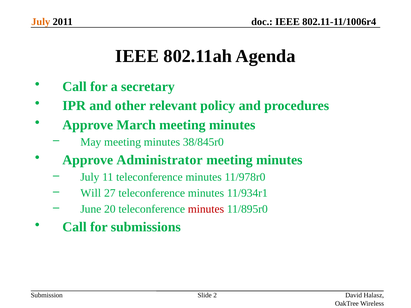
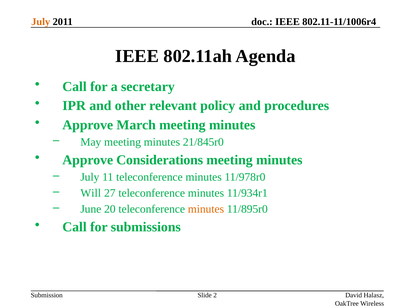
38/845r0: 38/845r0 -> 21/845r0
Administrator: Administrator -> Considerations
minutes at (206, 209) colour: red -> orange
